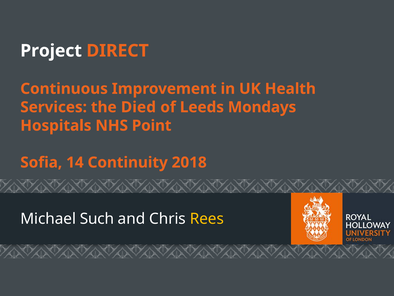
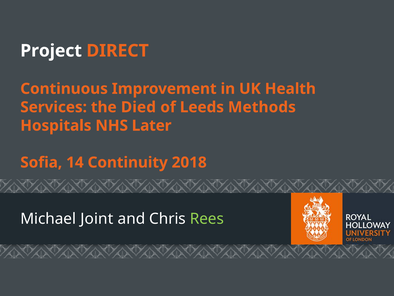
Mondays: Mondays -> Methods
Point: Point -> Later
Such: Such -> Joint
Rees colour: yellow -> light green
